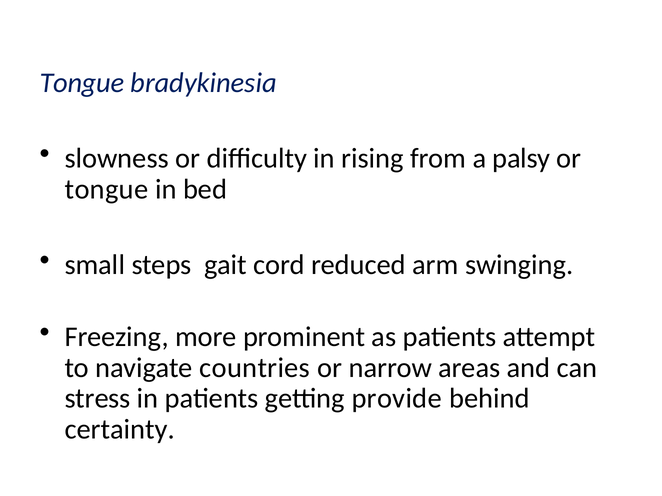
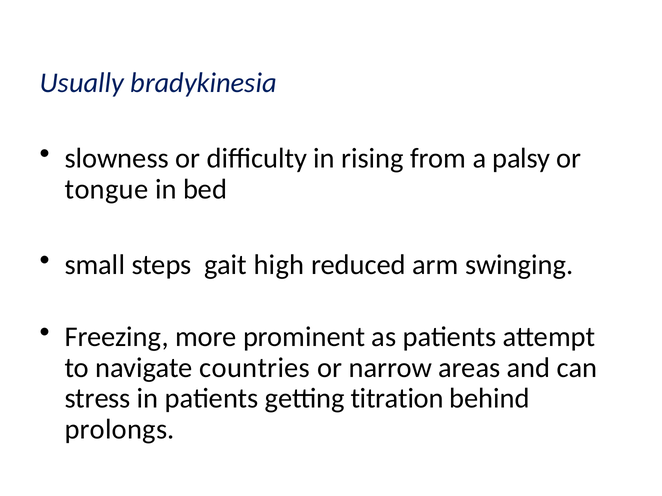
Tongue at (82, 83): Tongue -> Usually
cord: cord -> high
provide: provide -> titration
certainty: certainty -> prolongs
